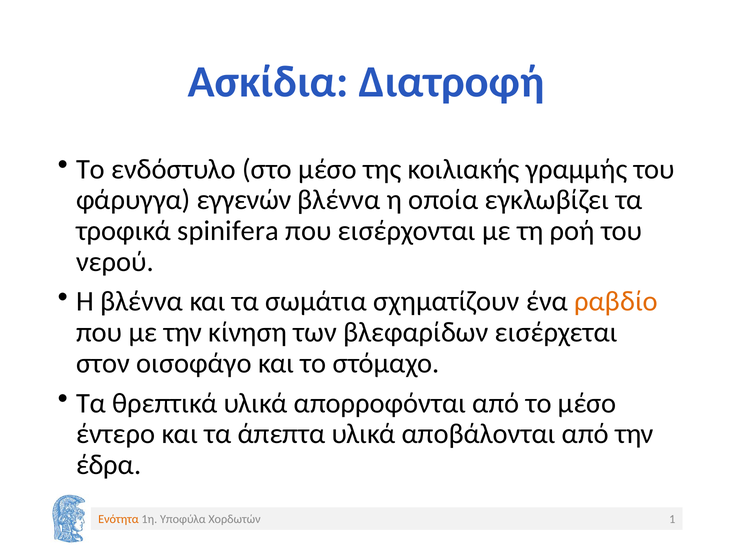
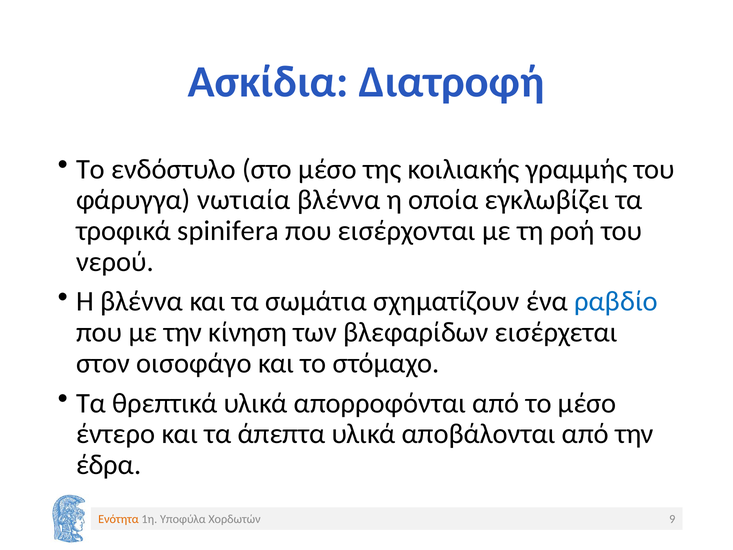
εγγενών: εγγενών -> νωτιαία
ραβδίο colour: orange -> blue
1: 1 -> 9
